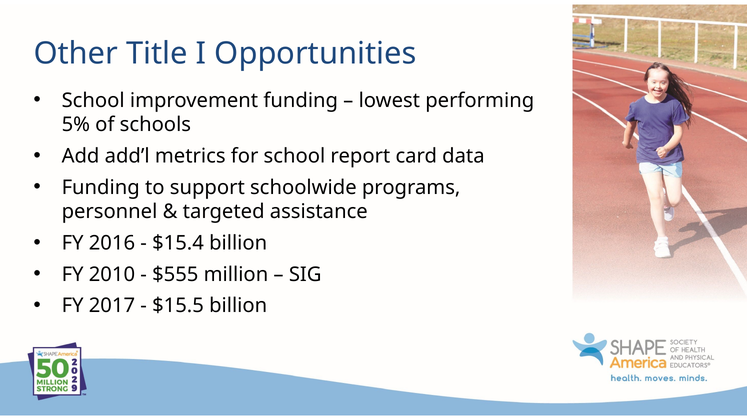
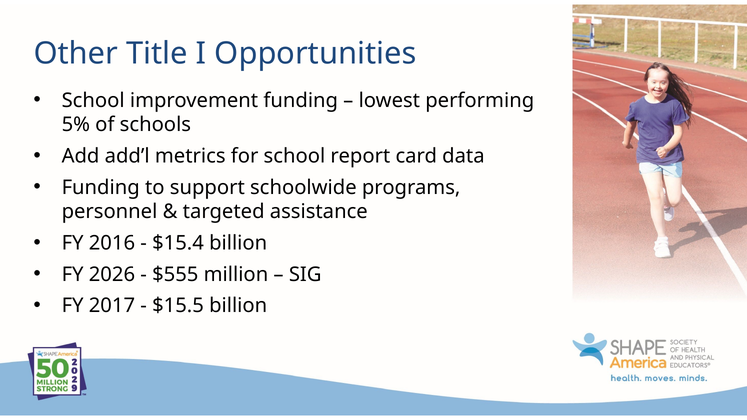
2010: 2010 -> 2026
